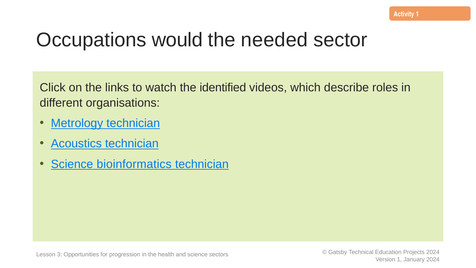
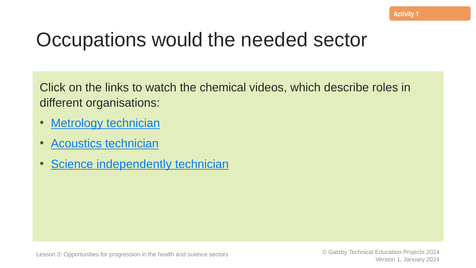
identified: identified -> chemical
bioinformatics: bioinformatics -> independently
